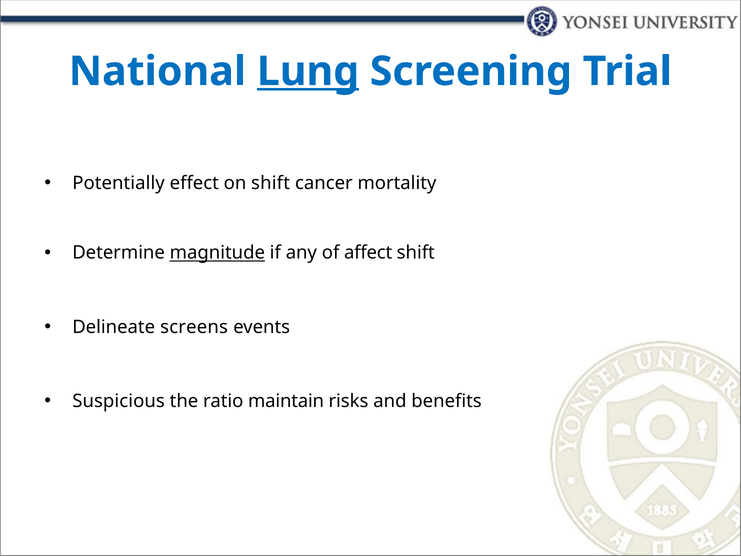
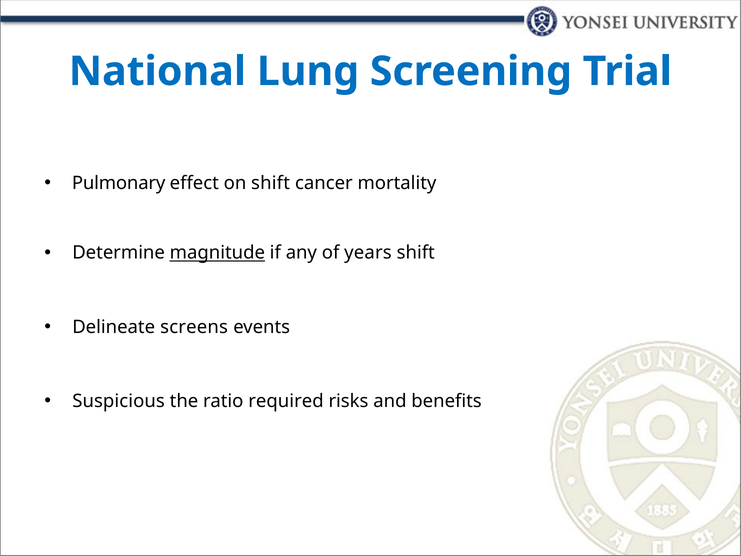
Lung underline: present -> none
Potentially: Potentially -> Pulmonary
affect: affect -> years
maintain: maintain -> required
